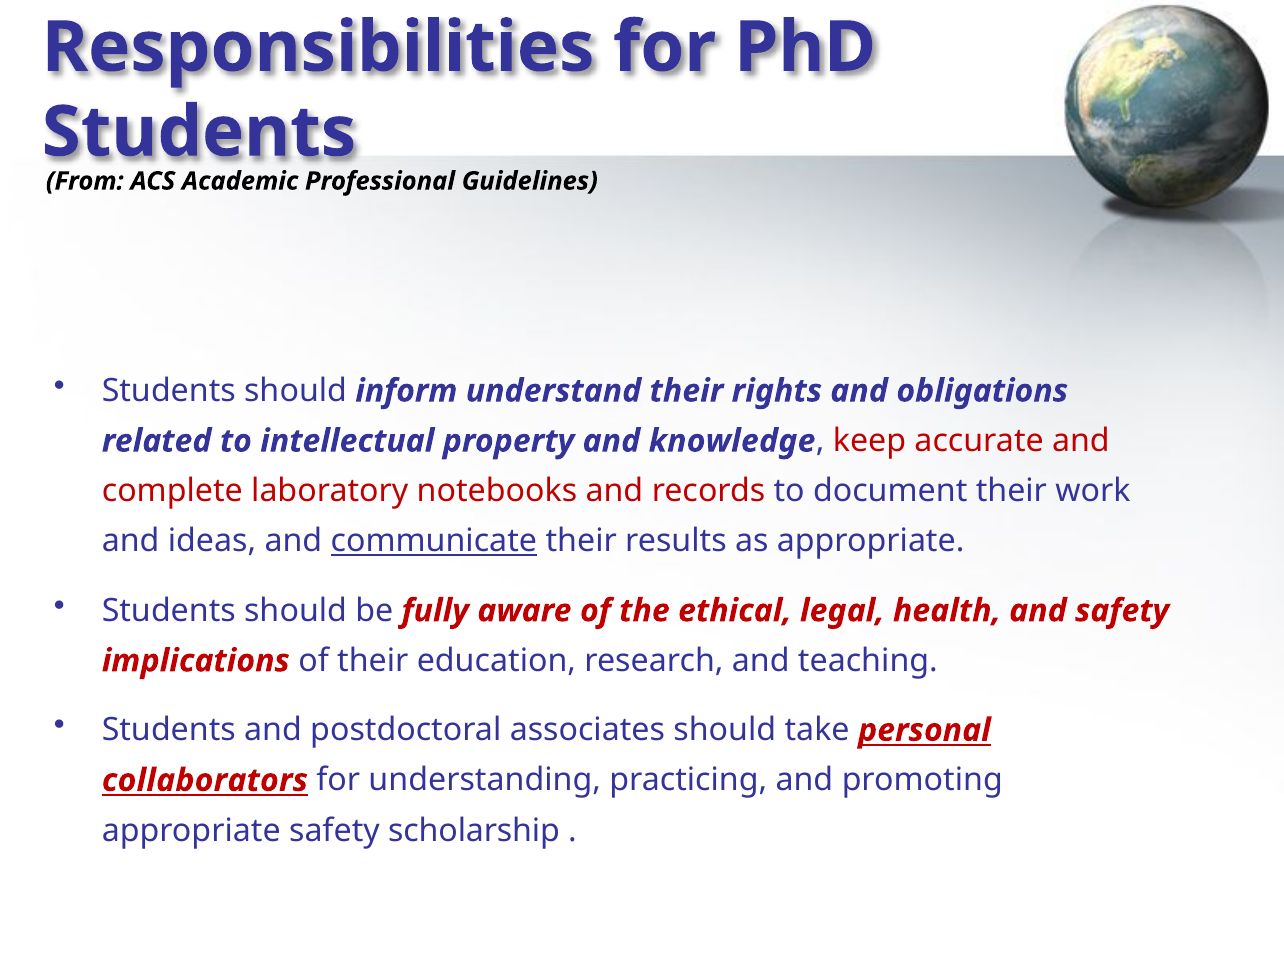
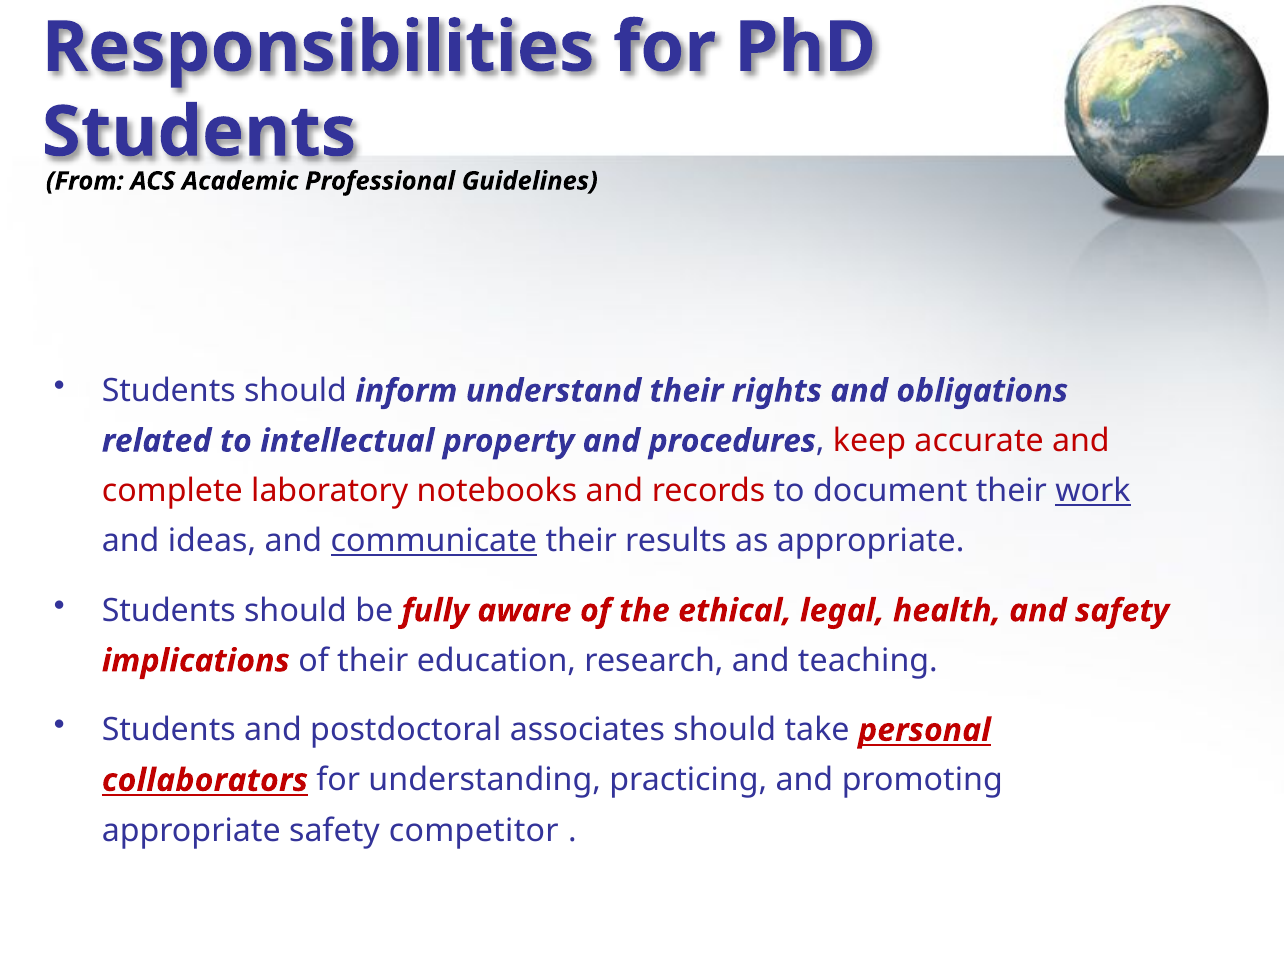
knowledge: knowledge -> procedures
work underline: none -> present
scholarship: scholarship -> competitor
